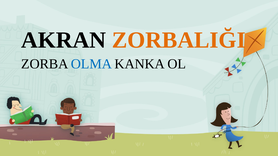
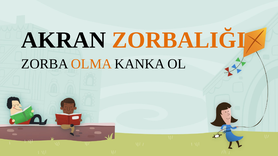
OLMA colour: blue -> orange
